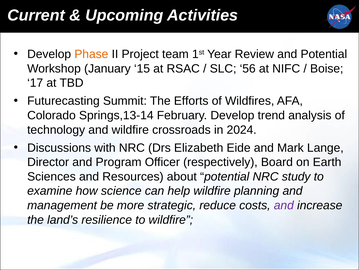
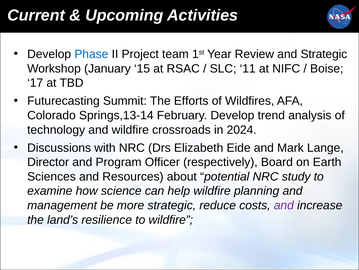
Phase colour: orange -> blue
and Potential: Potential -> Strategic
56: 56 -> 11
